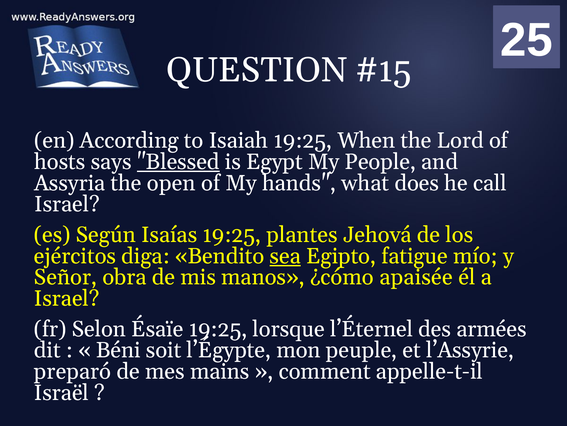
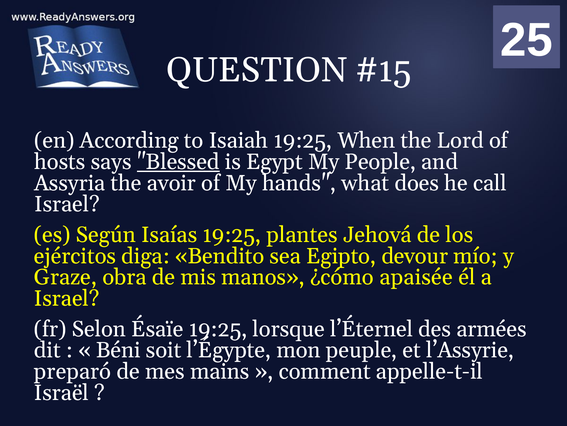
open: open -> avoir
sea underline: present -> none
fatigue: fatigue -> devour
Señor: Señor -> Graze
